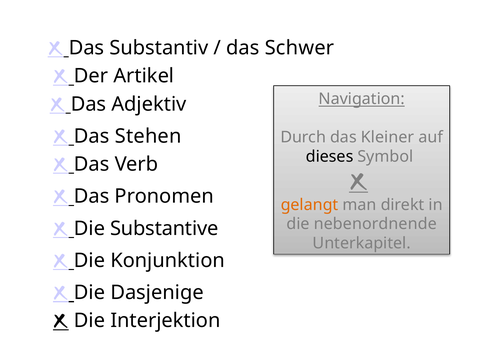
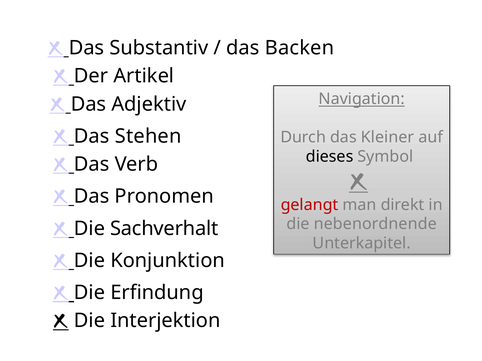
Schwer: Schwer -> Backen
gelangt colour: orange -> red
Substantive: Substantive -> Sachverhalt
Dasjenige: Dasjenige -> Erfindung
